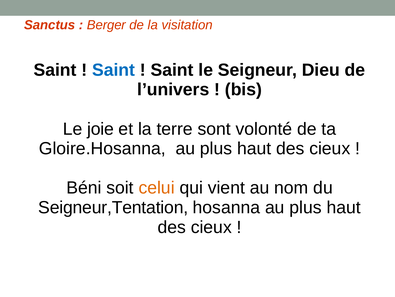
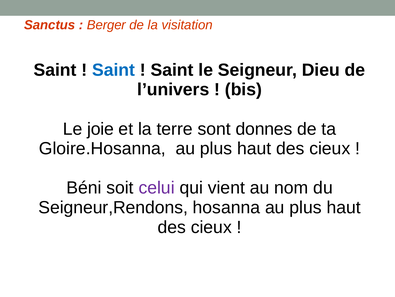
volonté: volonté -> donnes
celui colour: orange -> purple
Seigneur,Tentation: Seigneur,Tentation -> Seigneur,Rendons
